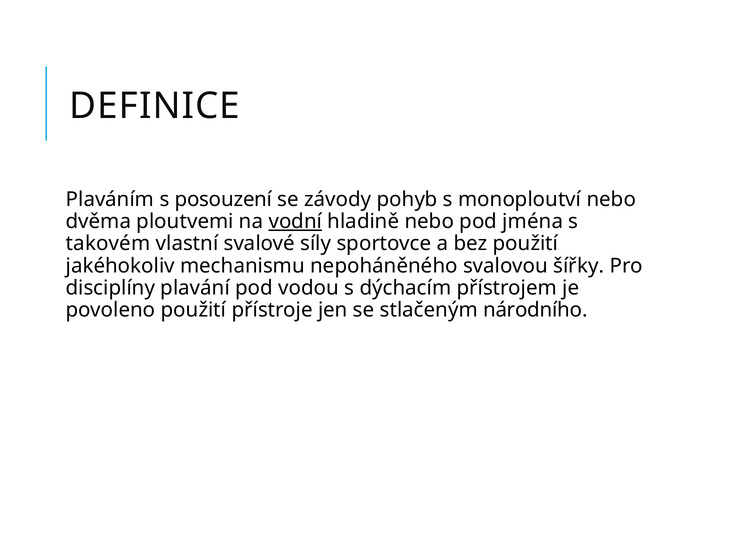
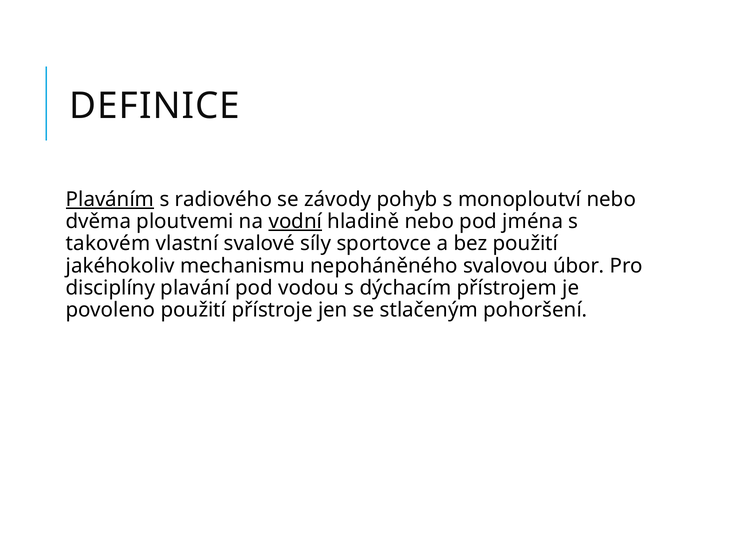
Plaváním underline: none -> present
posouzení: posouzení -> radiového
šířky: šířky -> úbor
národního: národního -> pohoršení
